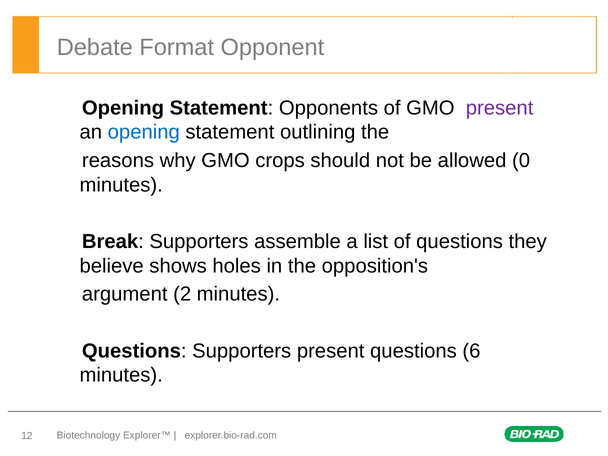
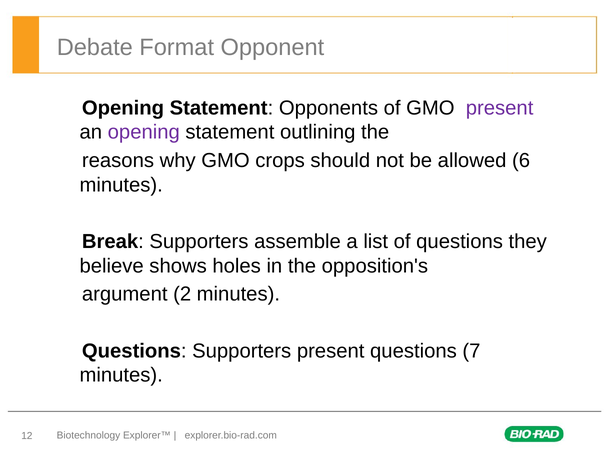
opening colour: blue -> purple
0: 0 -> 6
6: 6 -> 7
